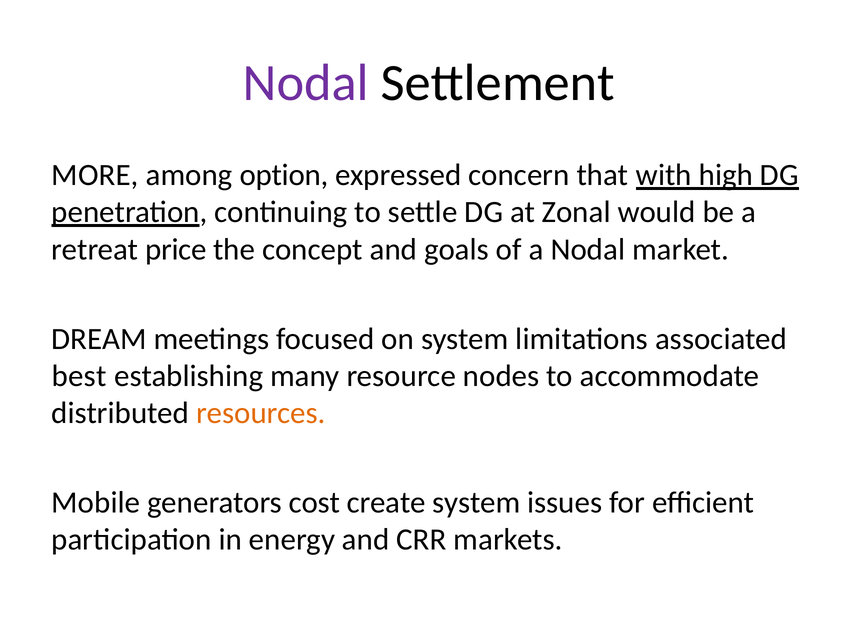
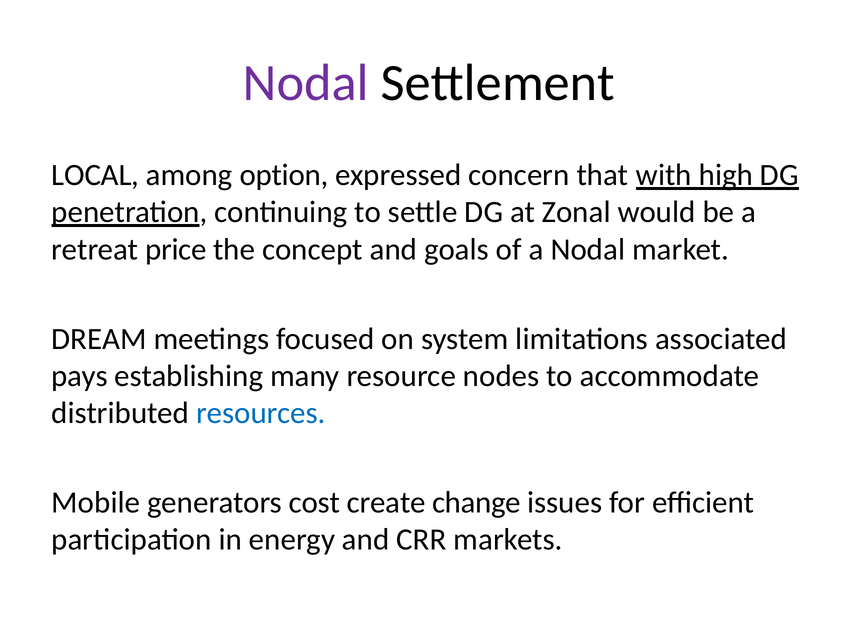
MORE: MORE -> LOCAL
best: best -> pays
resources colour: orange -> blue
create system: system -> change
